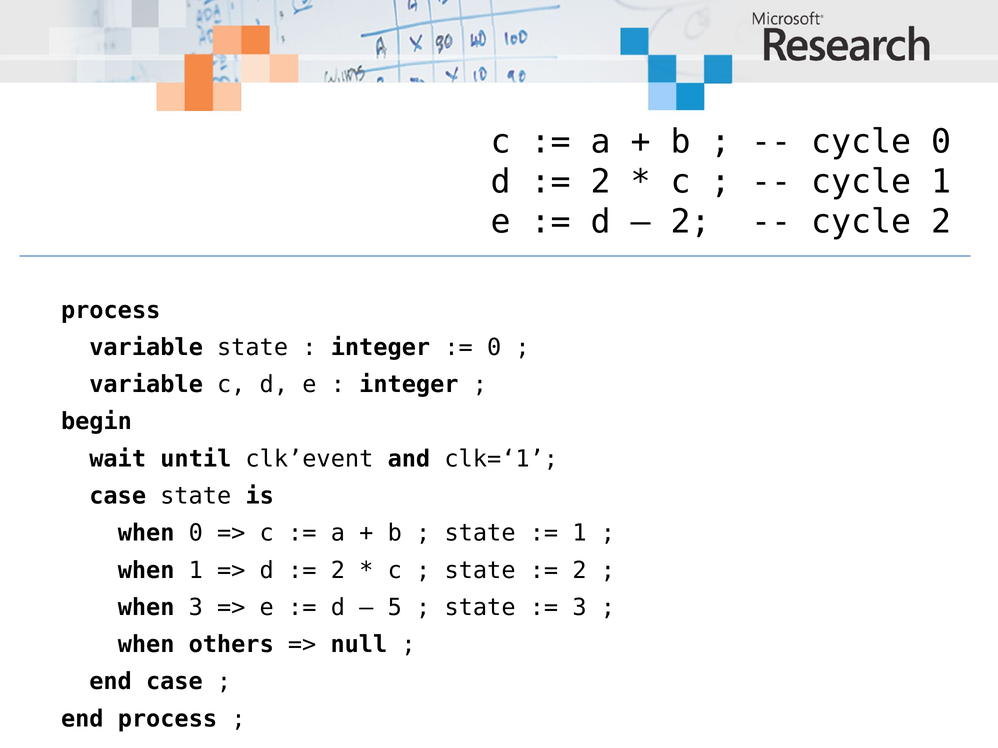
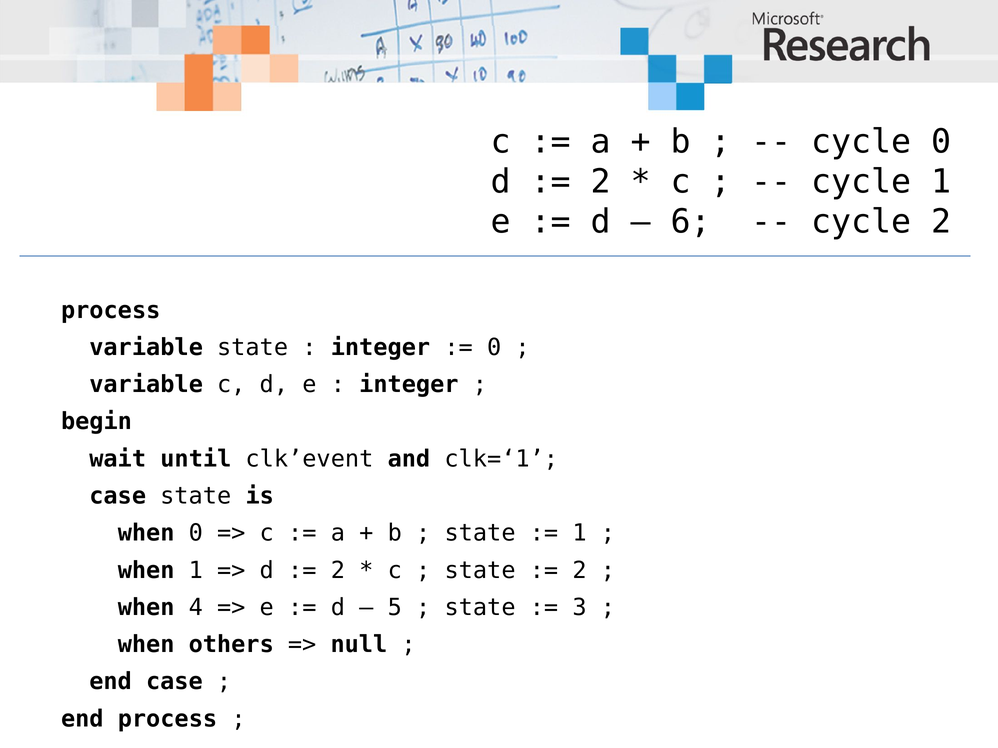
2 at (691, 222): 2 -> 6
when 3: 3 -> 4
